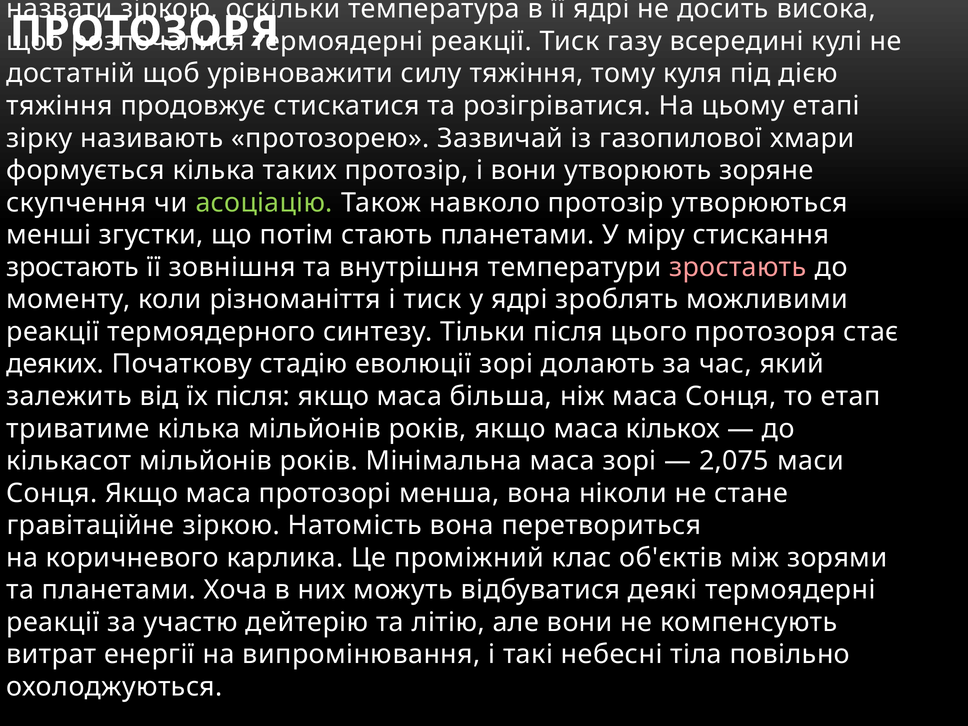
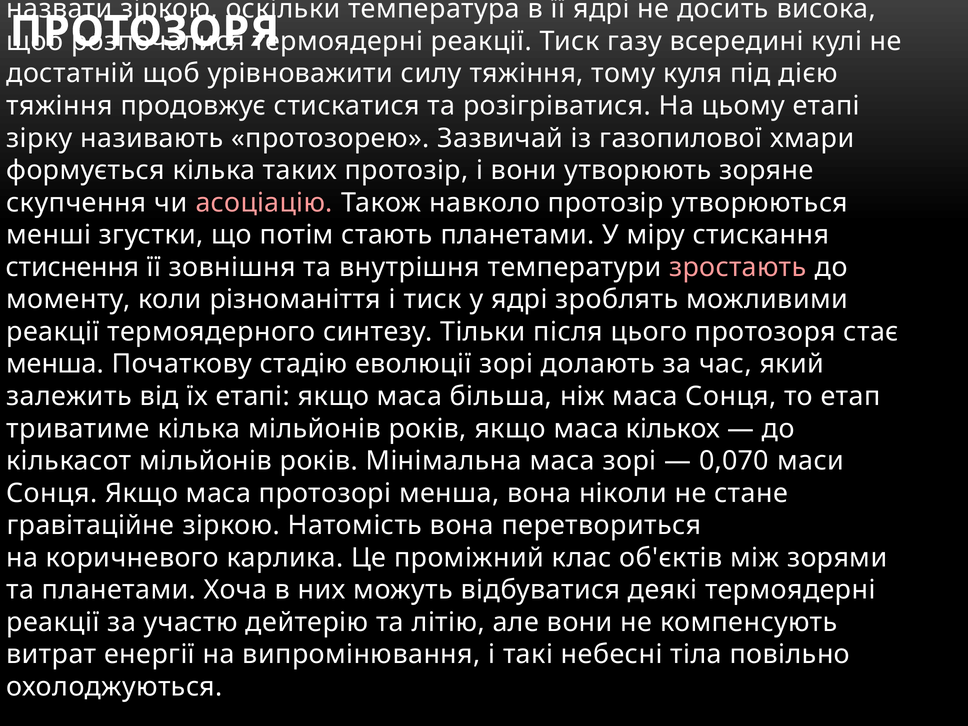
асоціацію colour: light green -> pink
зростають at (73, 267): зростають -> стиснення
деяких at (55, 364): деяких -> менша
їх після: після -> етапі
2,075: 2,075 -> 0,070
